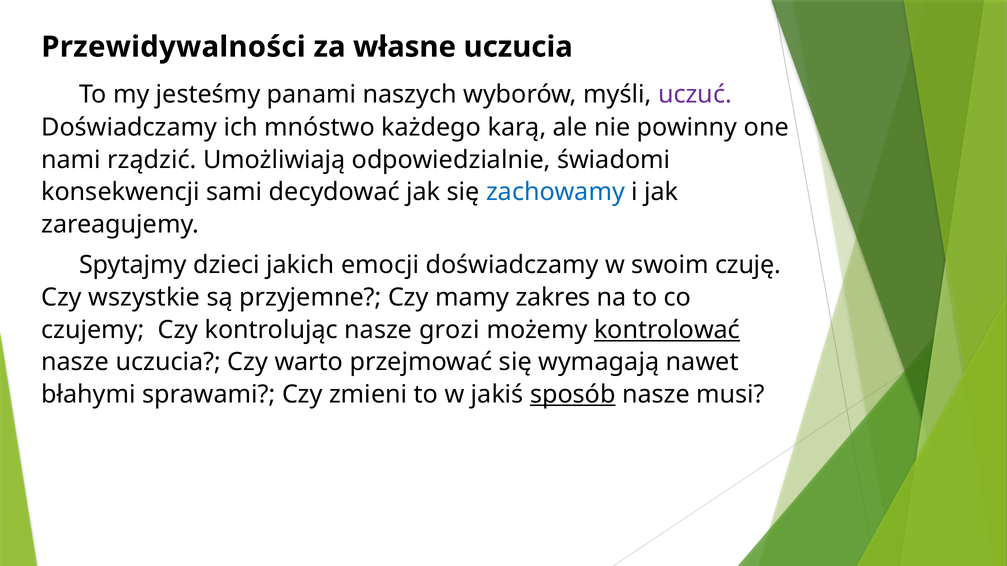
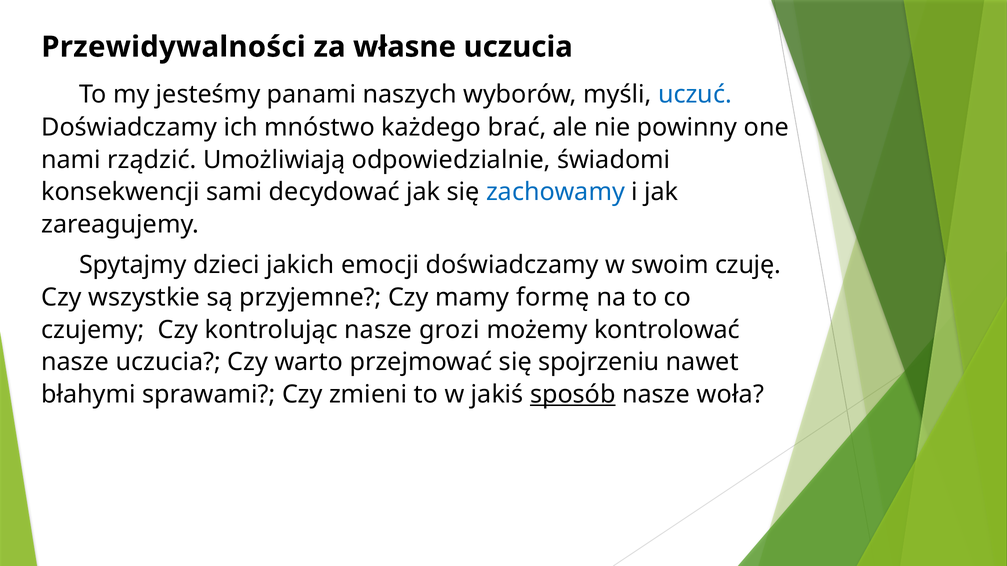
uczuć colour: purple -> blue
karą: karą -> brać
zakres: zakres -> formę
kontrolować underline: present -> none
wymagają: wymagają -> spojrzeniu
musi: musi -> woła
